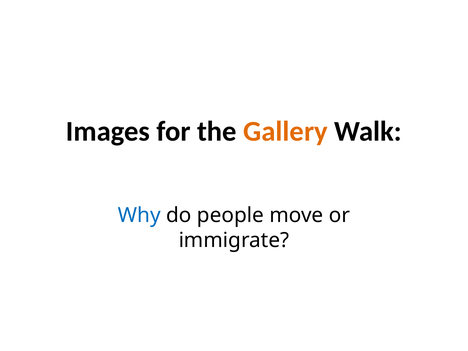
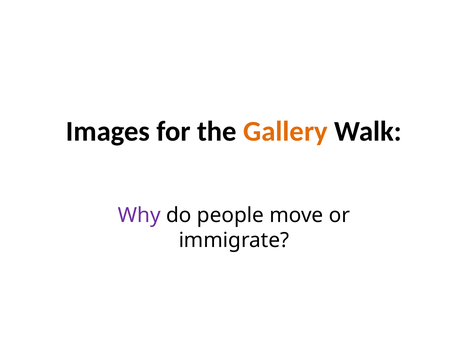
Why colour: blue -> purple
